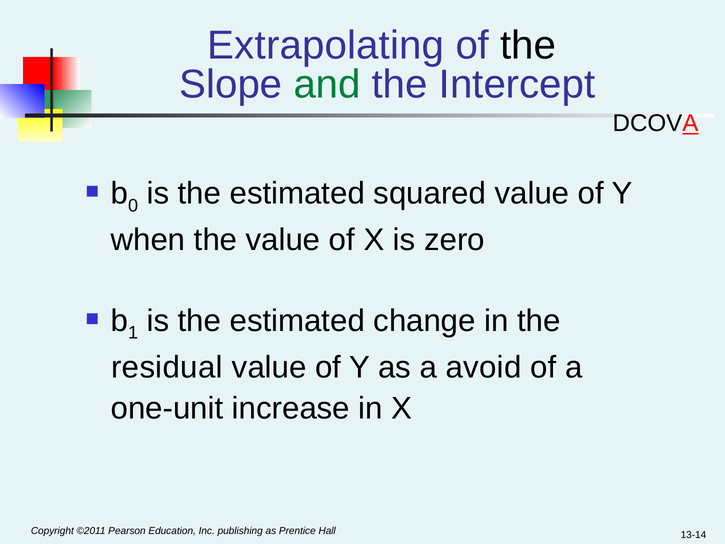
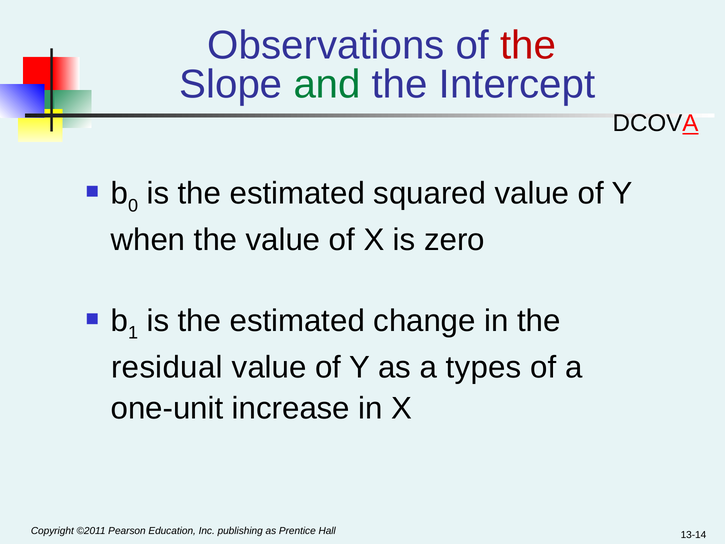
Extrapolating: Extrapolating -> Observations
the at (528, 46) colour: black -> red
avoid: avoid -> types
